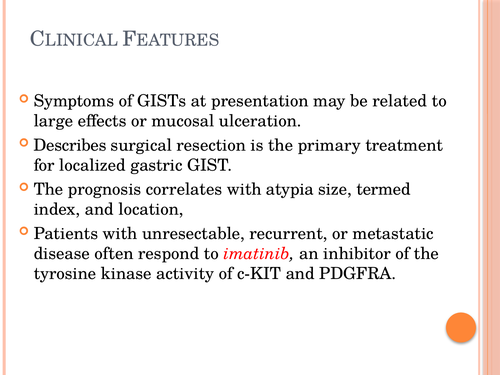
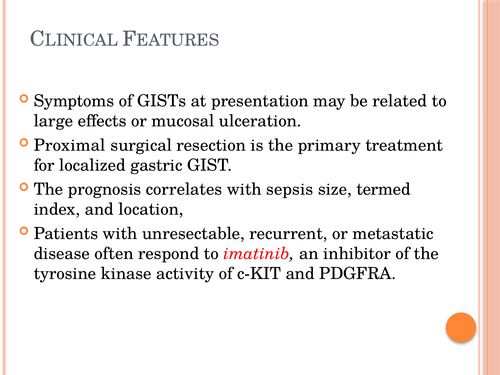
Describes: Describes -> Proximal
atypia: atypia -> sepsis
